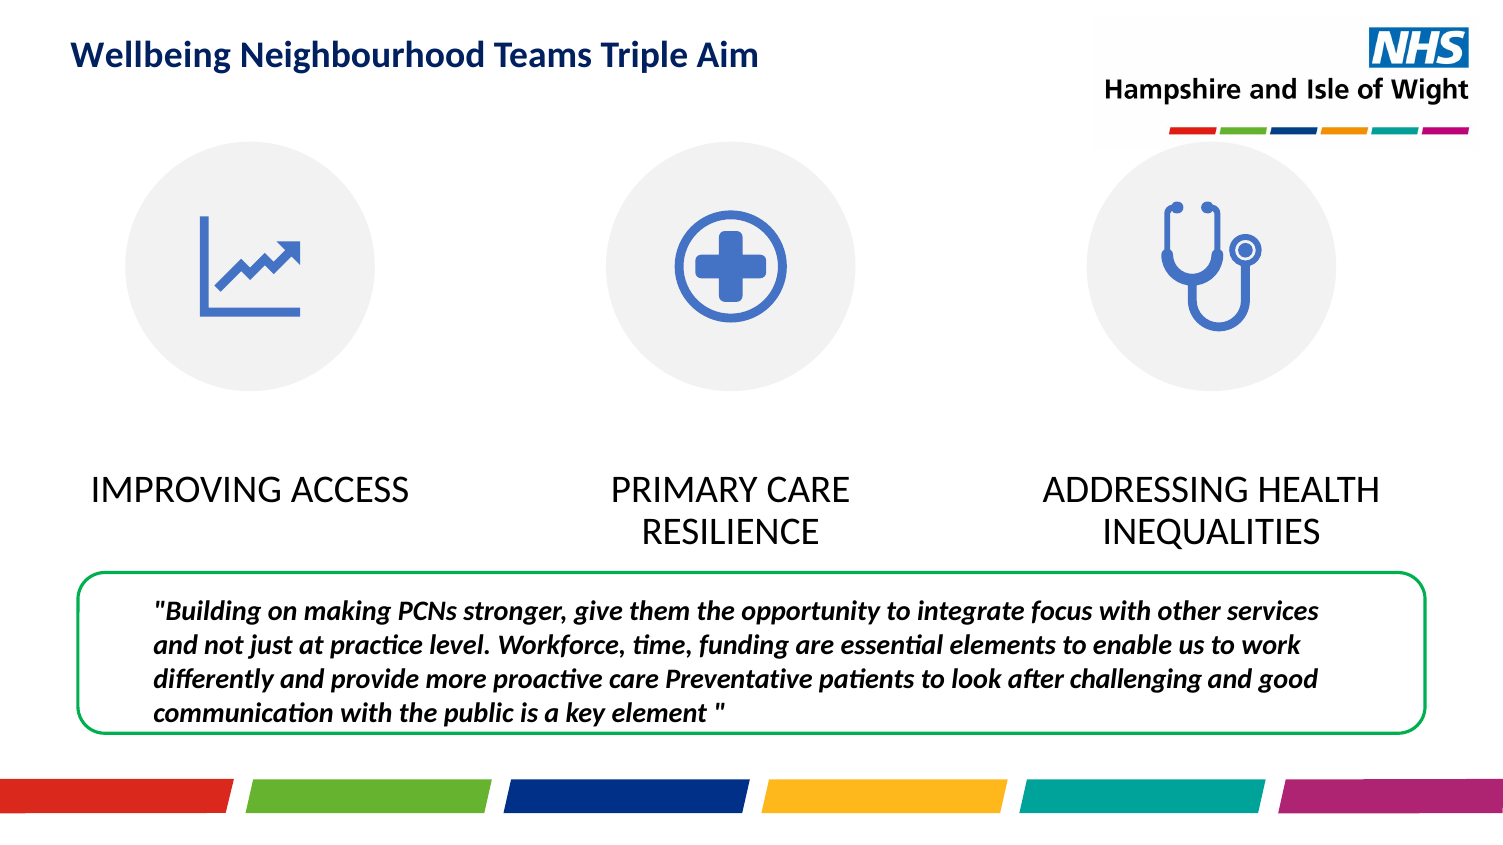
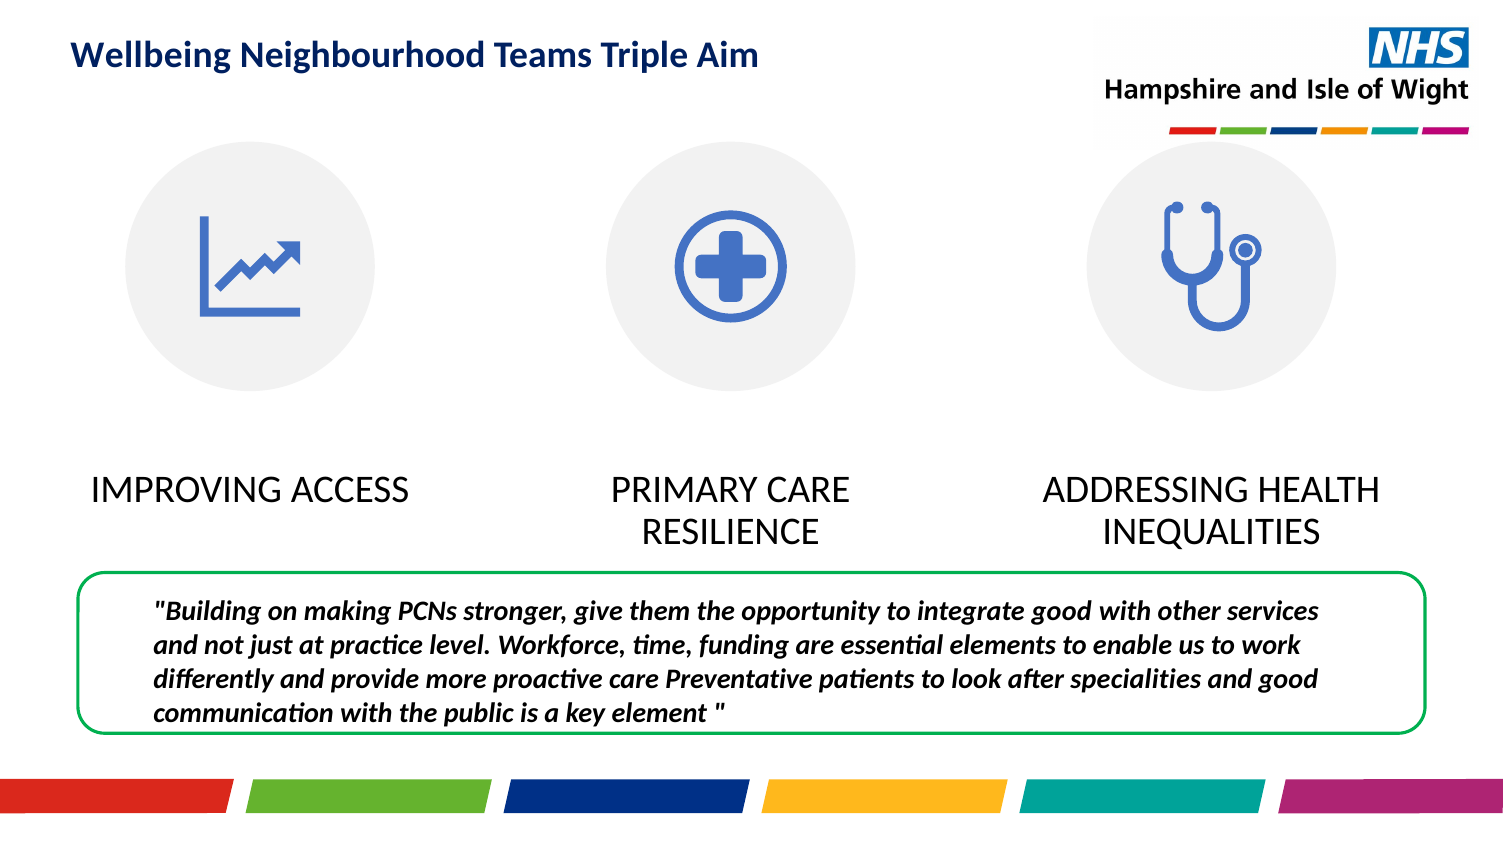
integrate focus: focus -> good
challenging: challenging -> specialities
